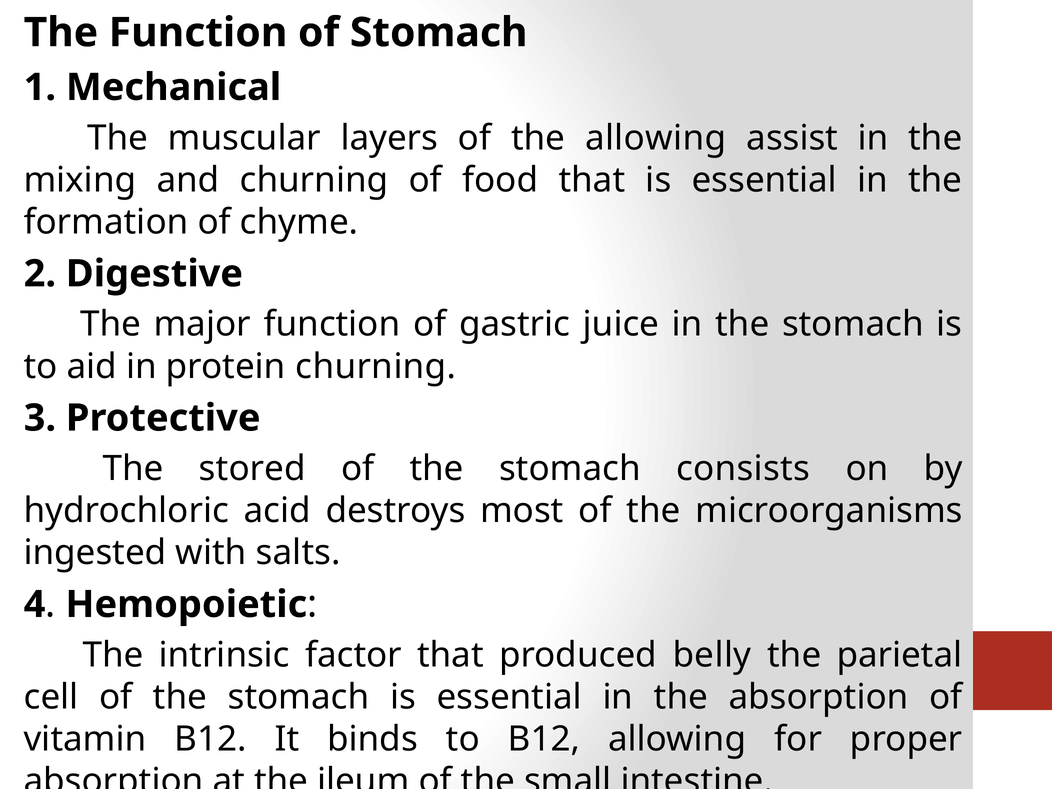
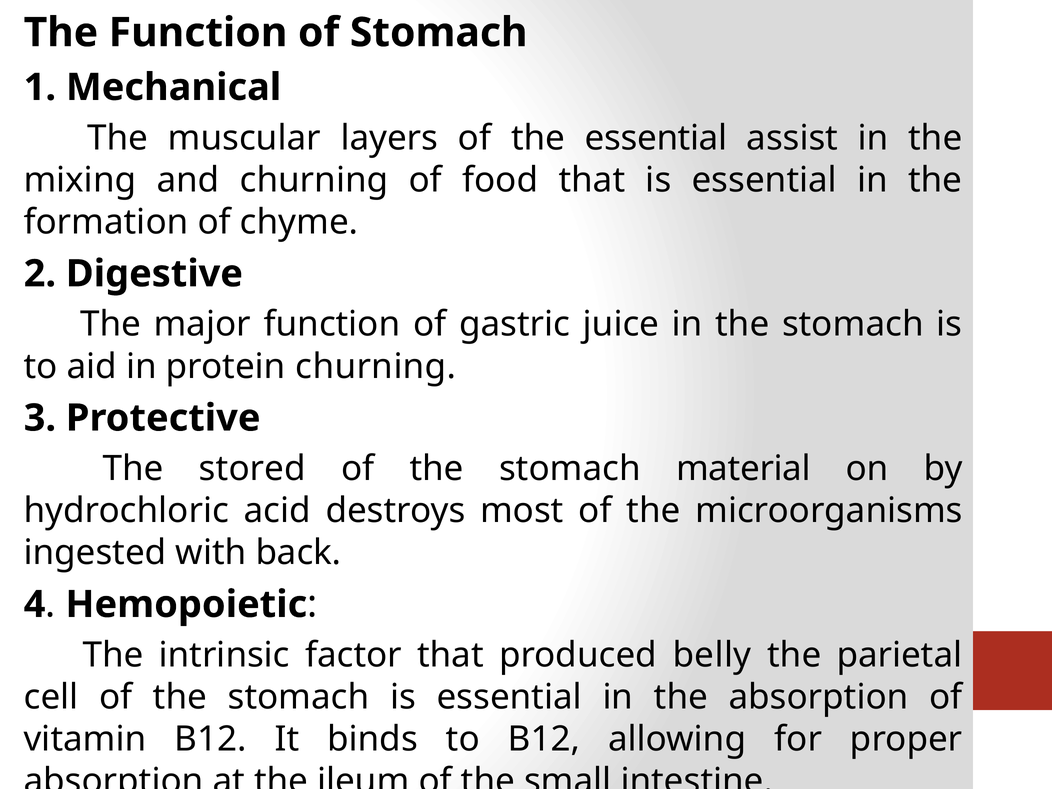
the allowing: allowing -> essential
consists: consists -> material
salts: salts -> back
